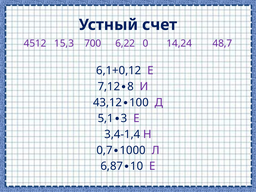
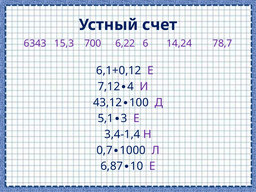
4512: 4512 -> 6343
0: 0 -> 6
48,7: 48,7 -> 78,7
8: 8 -> 4
